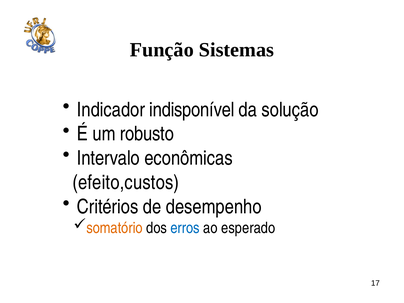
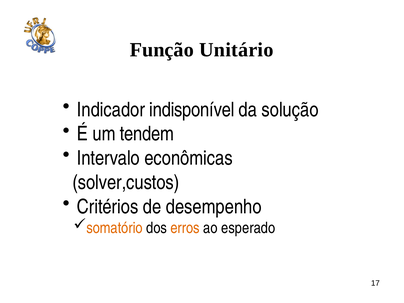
Sistemas: Sistemas -> Unitário
robusto: robusto -> tendem
efeito,custos: efeito,custos -> solver,custos
erros colour: blue -> orange
